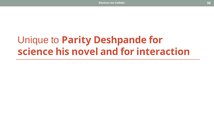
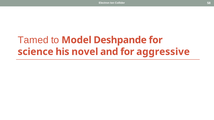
Unique: Unique -> Tamed
Parity: Parity -> Model
interaction: interaction -> aggressive
